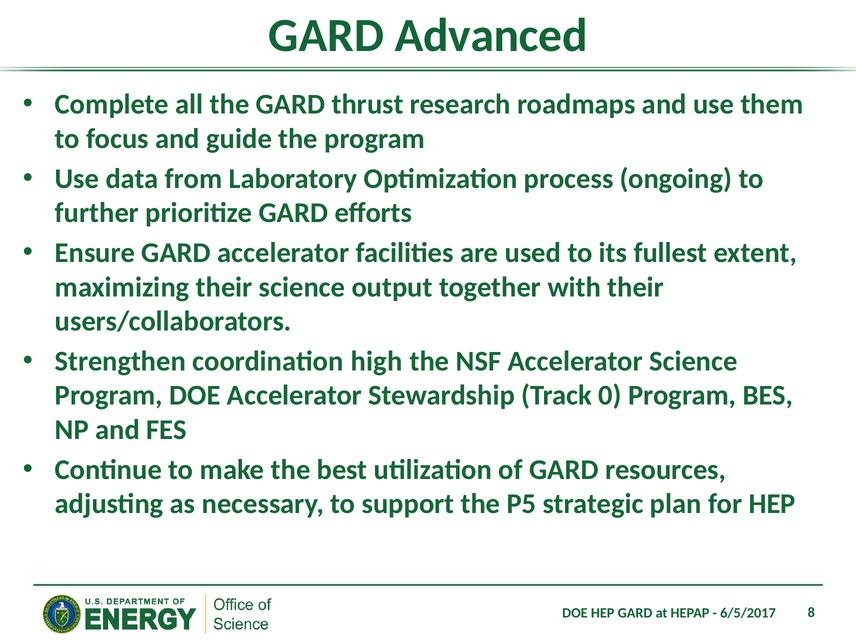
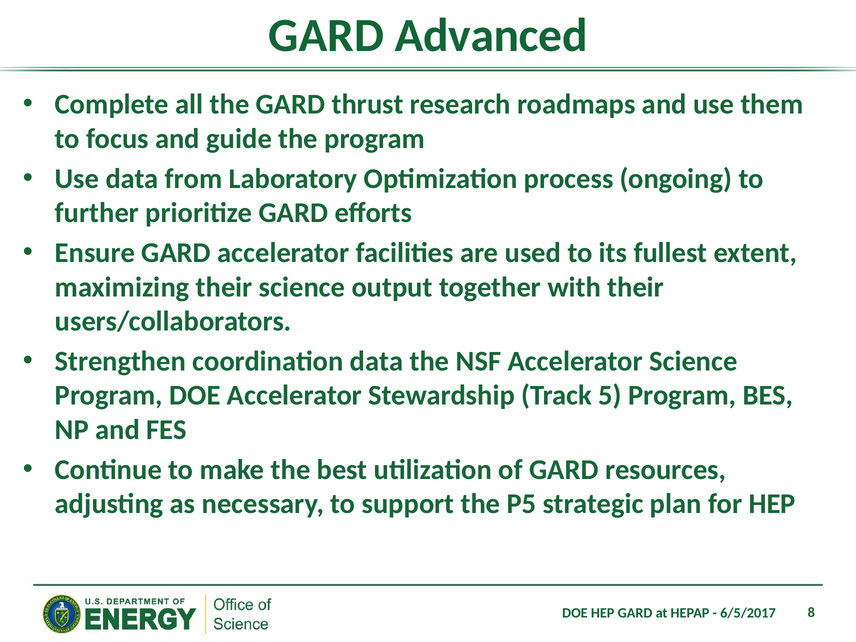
coordination high: high -> data
0: 0 -> 5
